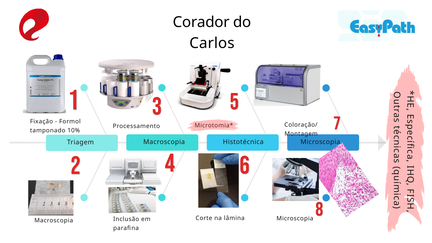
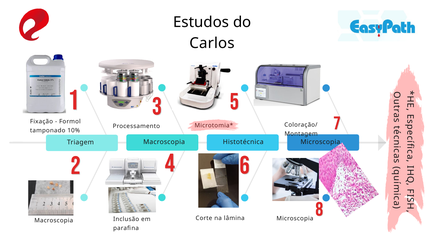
Corador: Corador -> Estudos
